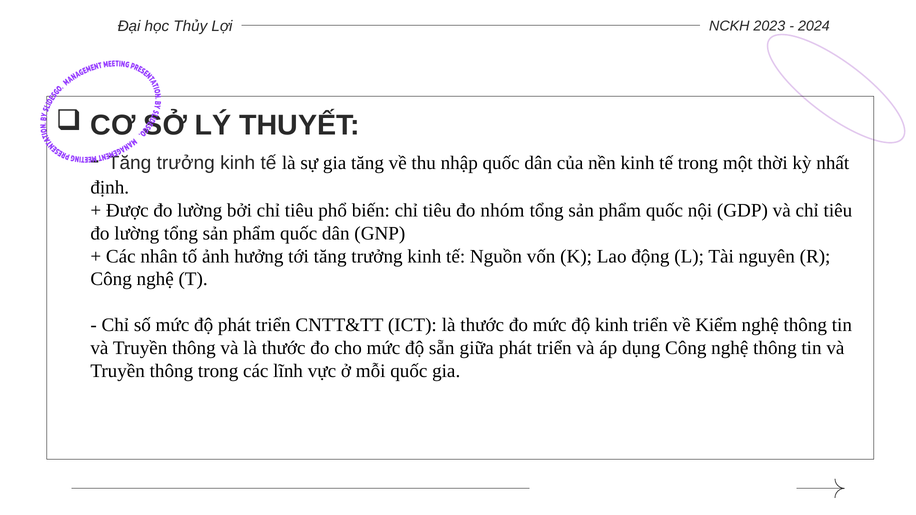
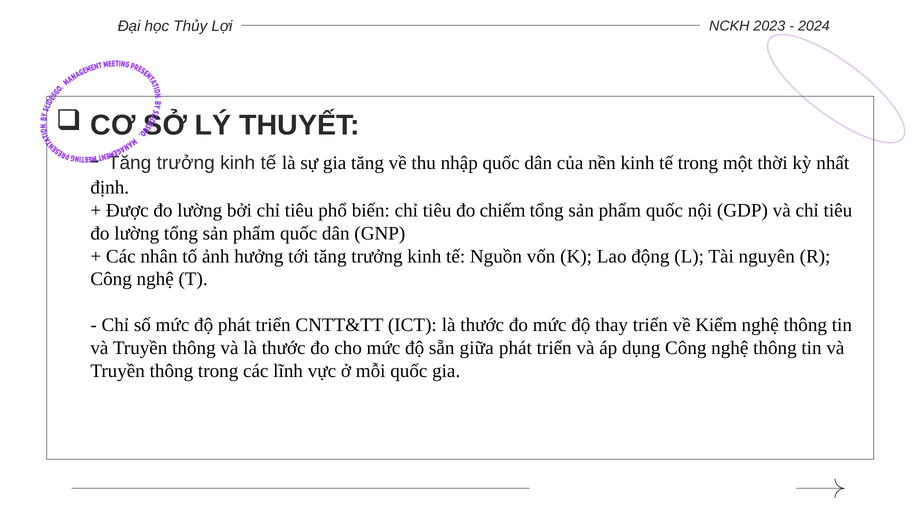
nhóm: nhóm -> chiếm
độ kinh: kinh -> thay
